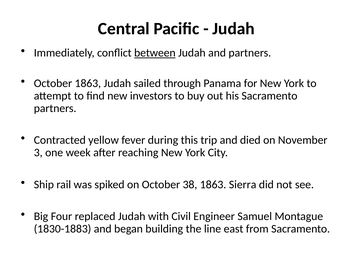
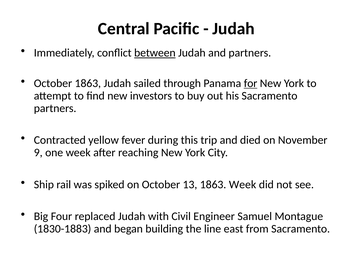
for underline: none -> present
3: 3 -> 9
38: 38 -> 13
1863 Sierra: Sierra -> Week
